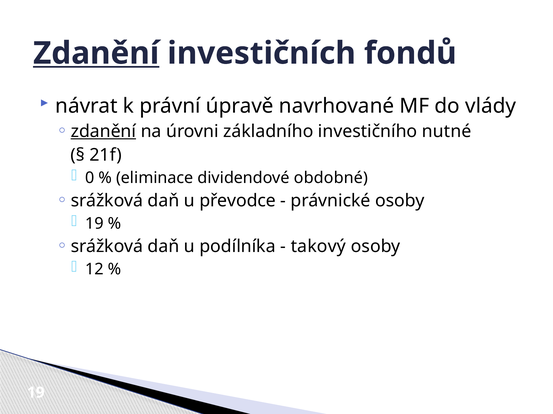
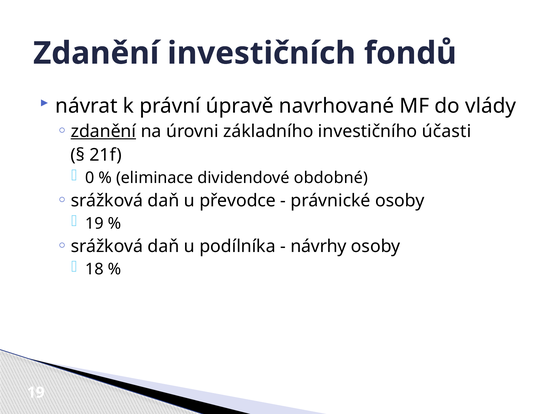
Zdanění at (96, 53) underline: present -> none
nutné: nutné -> účasti
takový: takový -> návrhy
12: 12 -> 18
